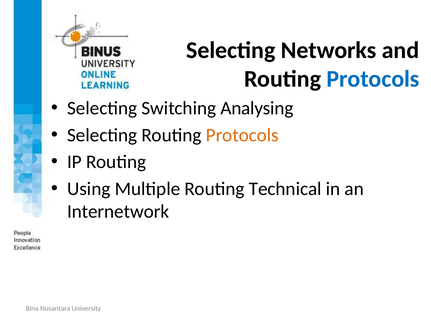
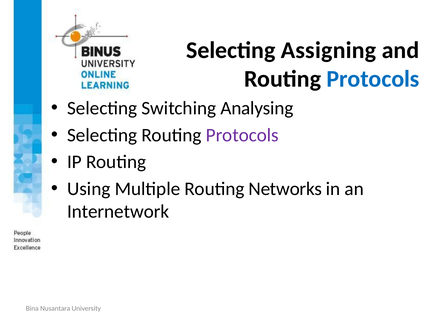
Networks: Networks -> Assigning
Protocols at (242, 135) colour: orange -> purple
Technical: Technical -> Networks
